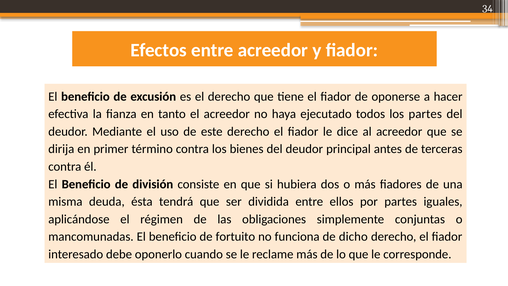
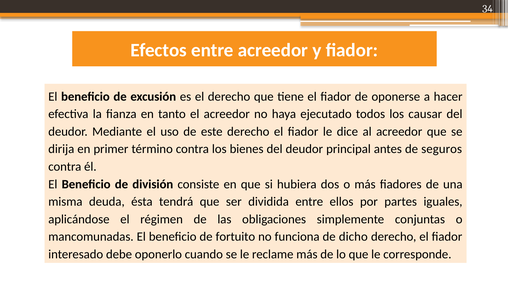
los partes: partes -> causar
terceras: terceras -> seguros
